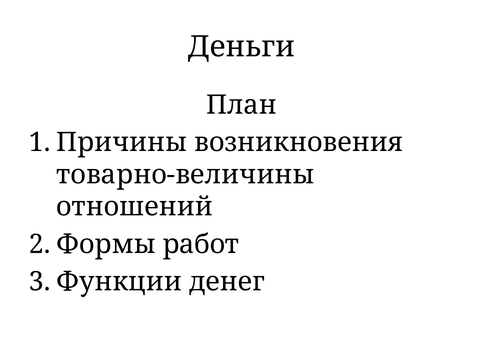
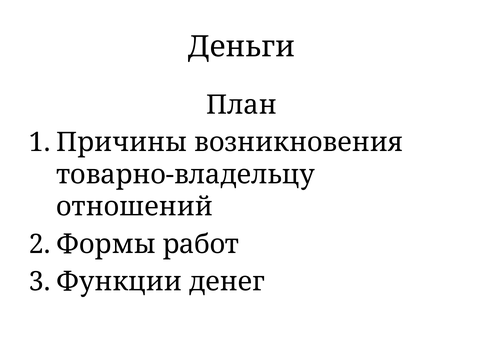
товарно-величины: товарно-величины -> товарно-владельцу
